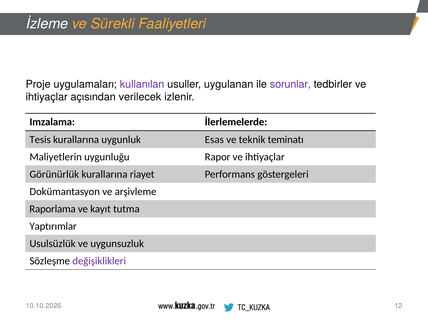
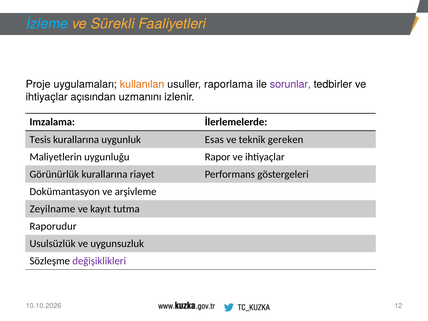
İzleme colour: white -> light blue
kullanılan colour: purple -> orange
uygulanan: uygulanan -> raporlama
verilecek: verilecek -> uzmanını
teminatı: teminatı -> gereken
Raporlama: Raporlama -> Zeyilname
Yaptırımlar: Yaptırımlar -> Raporudur
